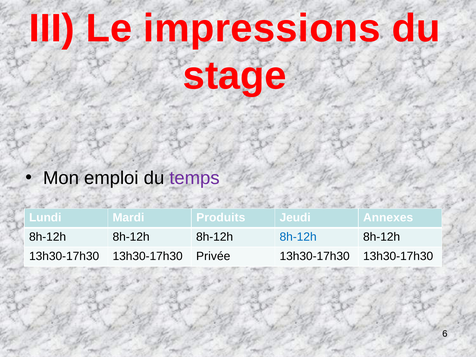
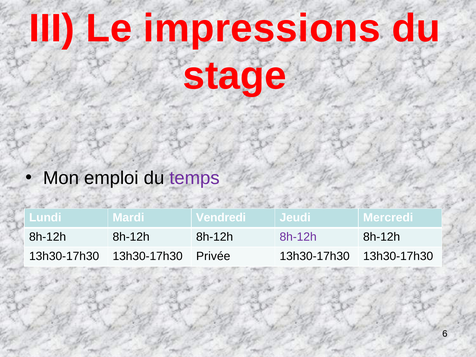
Produits: Produits -> Vendredi
Annexes: Annexes -> Mercredi
8h-12h at (298, 237) colour: blue -> purple
